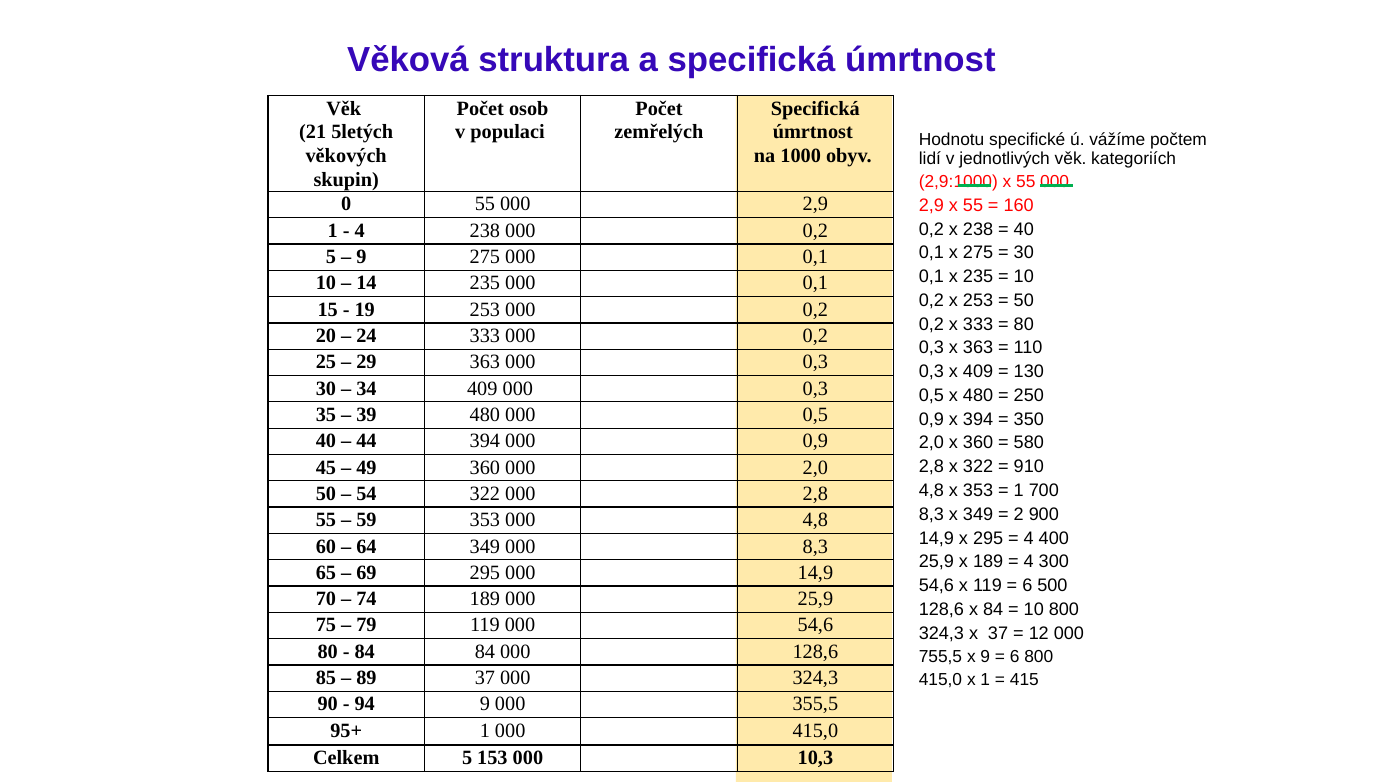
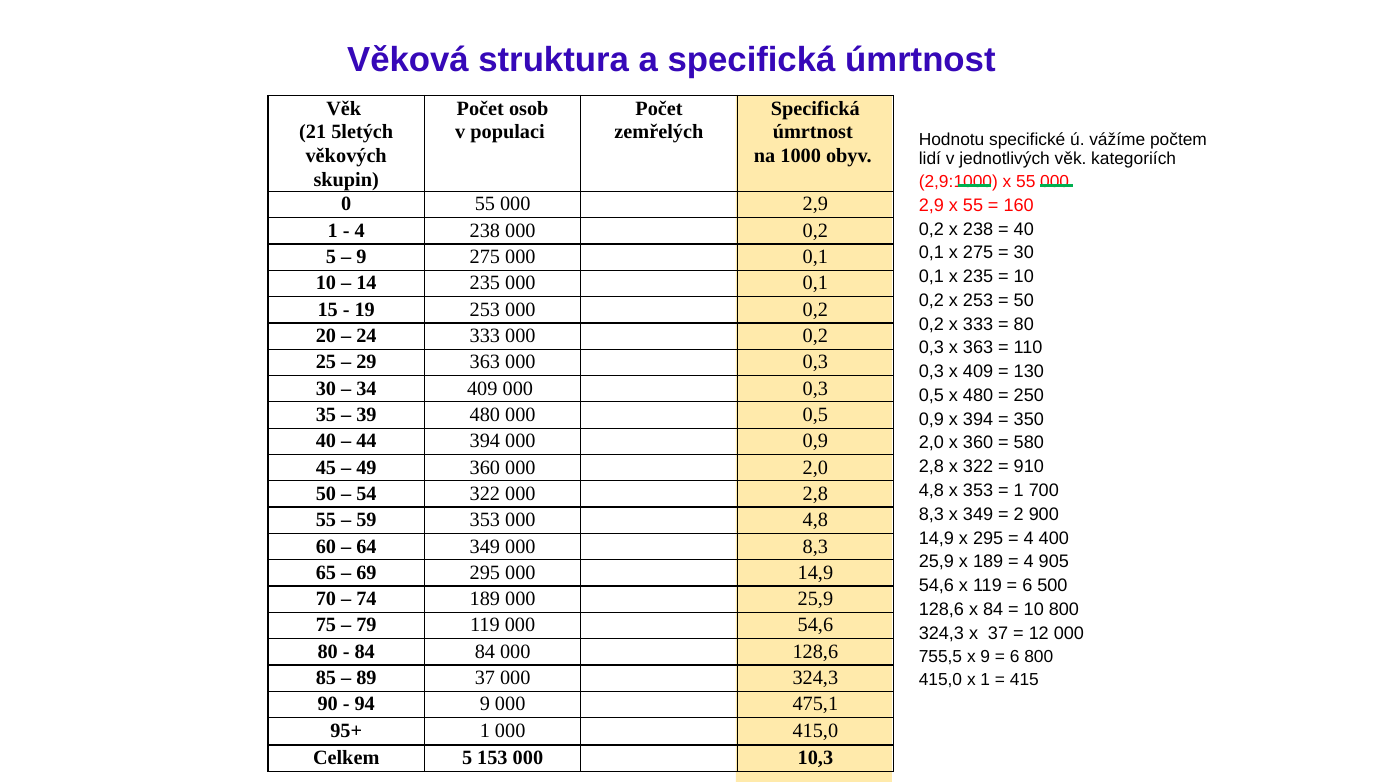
300: 300 -> 905
355,5: 355,5 -> 475,1
